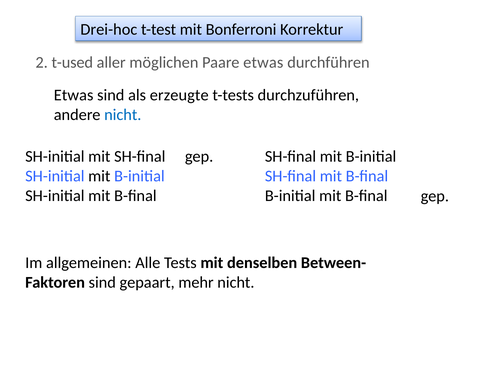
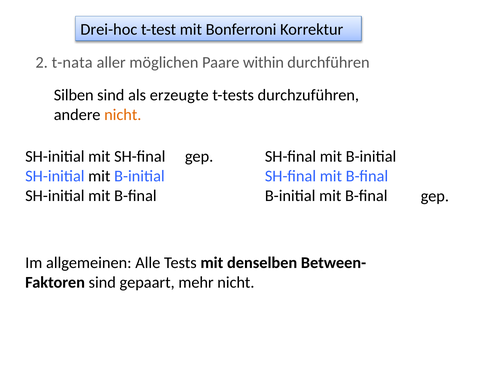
t-used: t-used -> t-nata
Paare etwas: etwas -> within
Etwas at (74, 95): Etwas -> Silben
nicht at (123, 115) colour: blue -> orange
